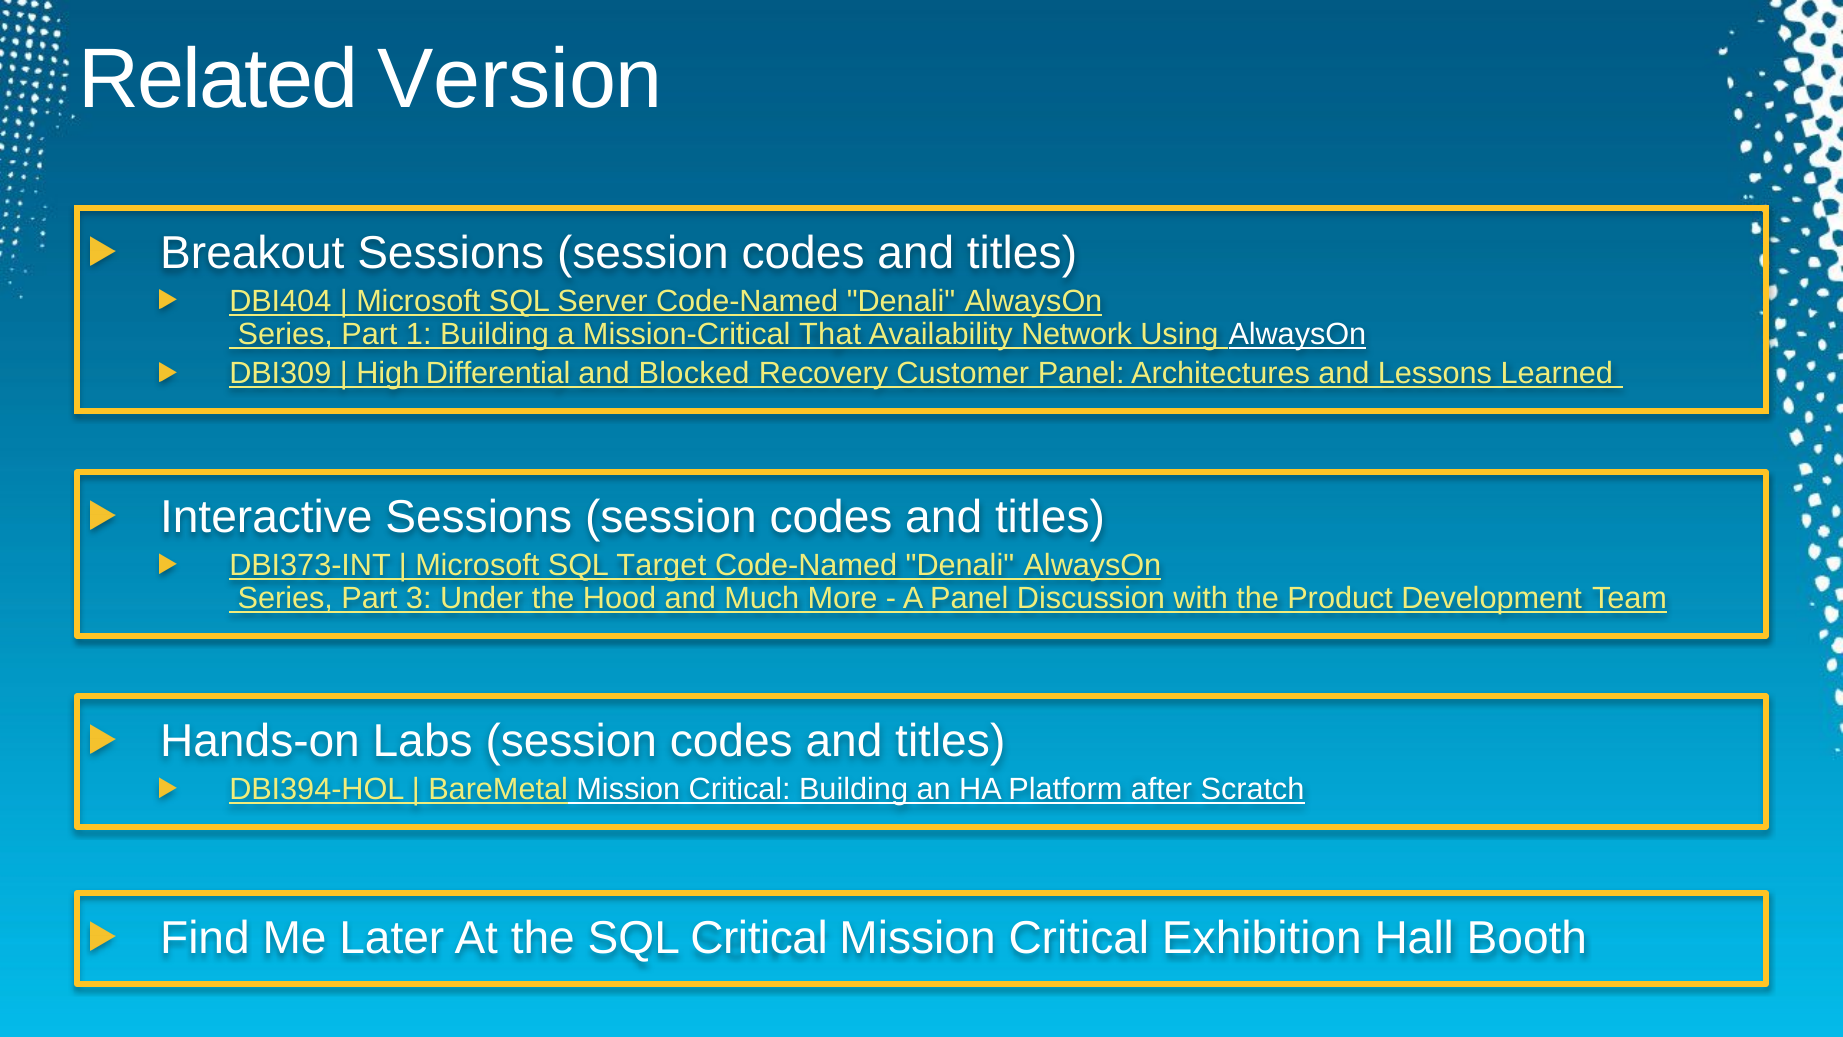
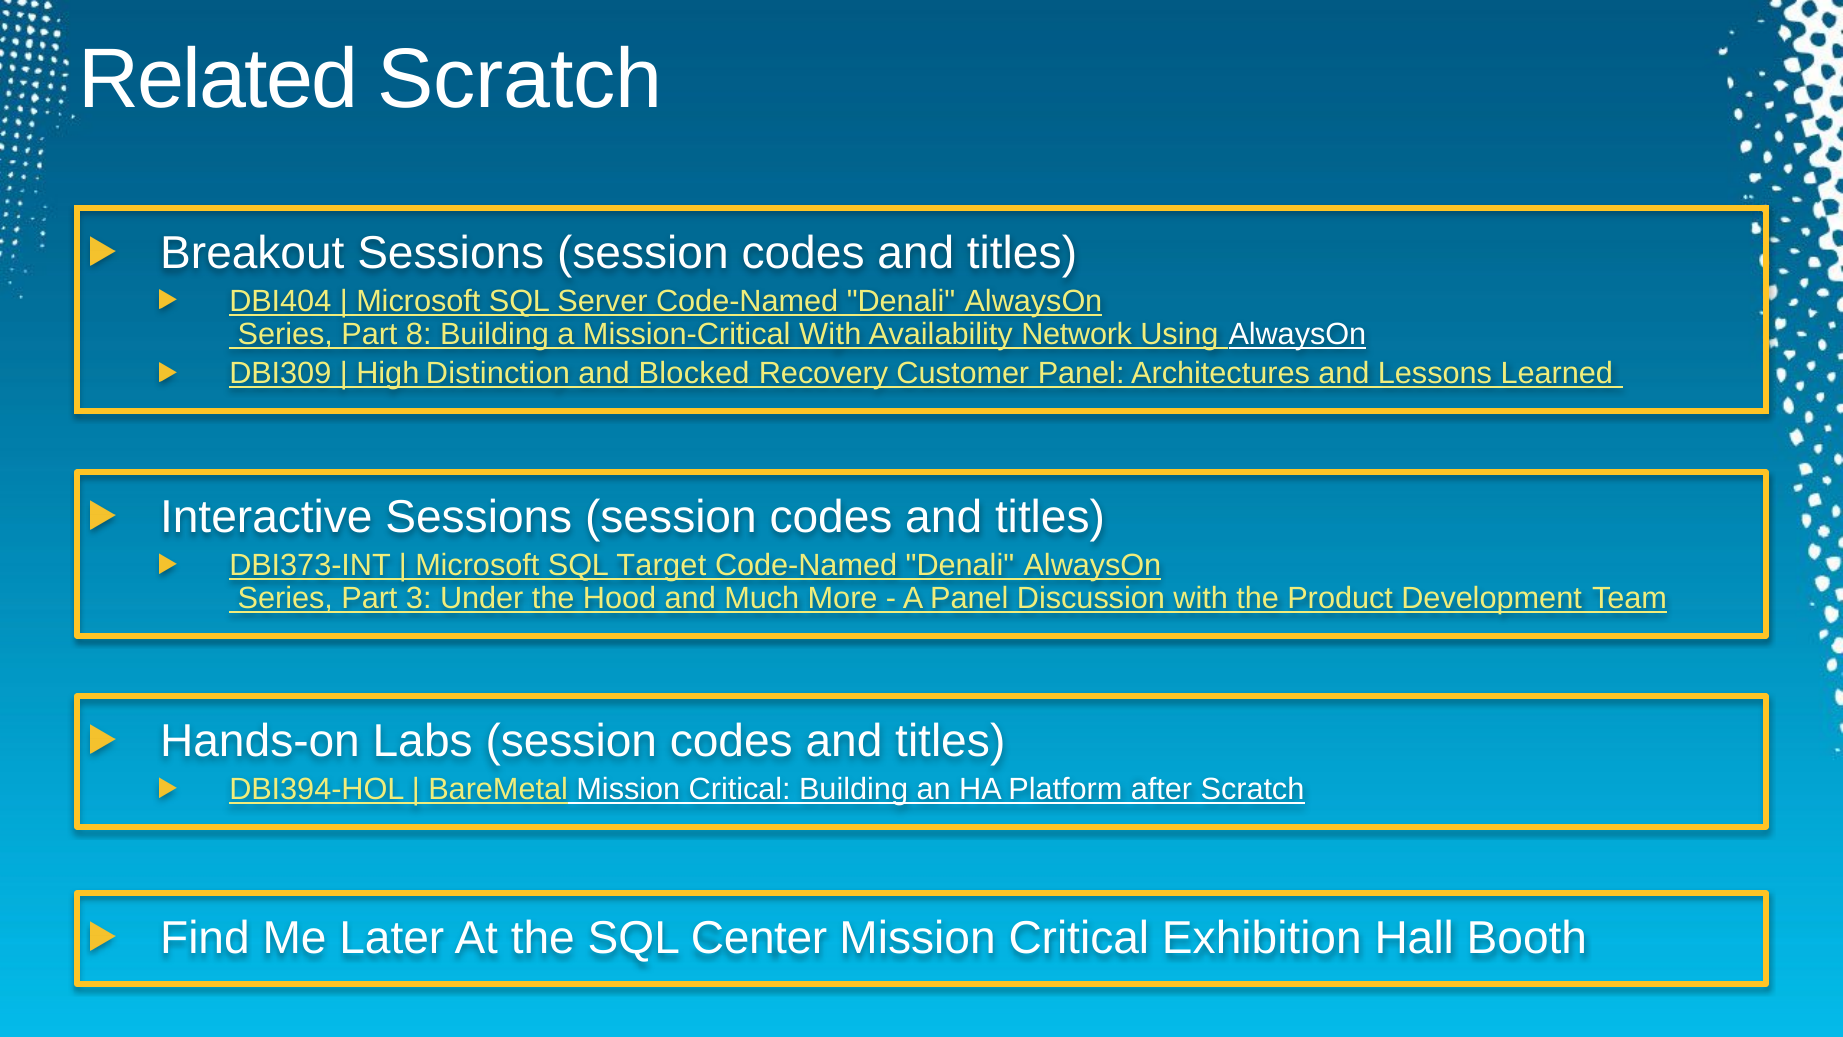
Related Version: Version -> Scratch
1: 1 -> 8
Mission-Critical That: That -> With
Differential: Differential -> Distinction
SQL Critical: Critical -> Center
